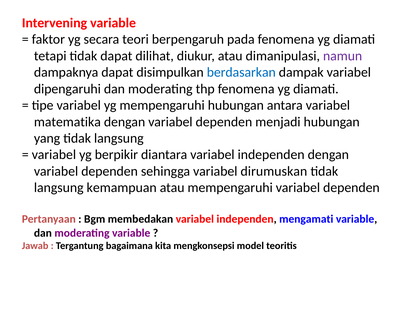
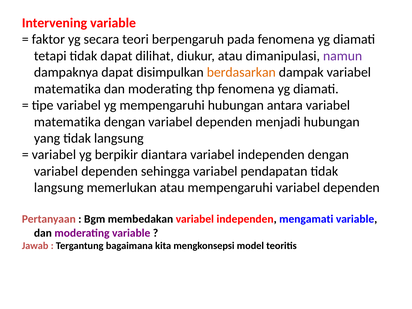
berdasarkan colour: blue -> orange
dipengaruhi at (67, 89): dipengaruhi -> matematika
dirumuskan: dirumuskan -> pendapatan
kemampuan: kemampuan -> memerlukan
